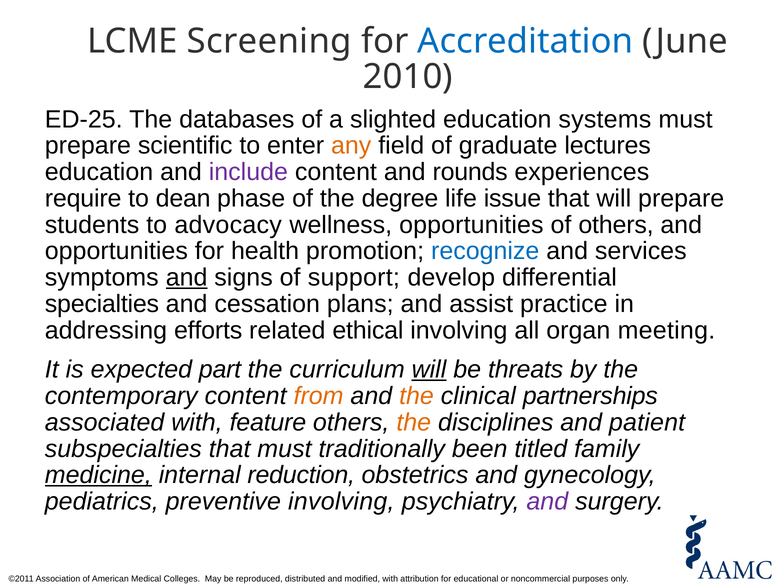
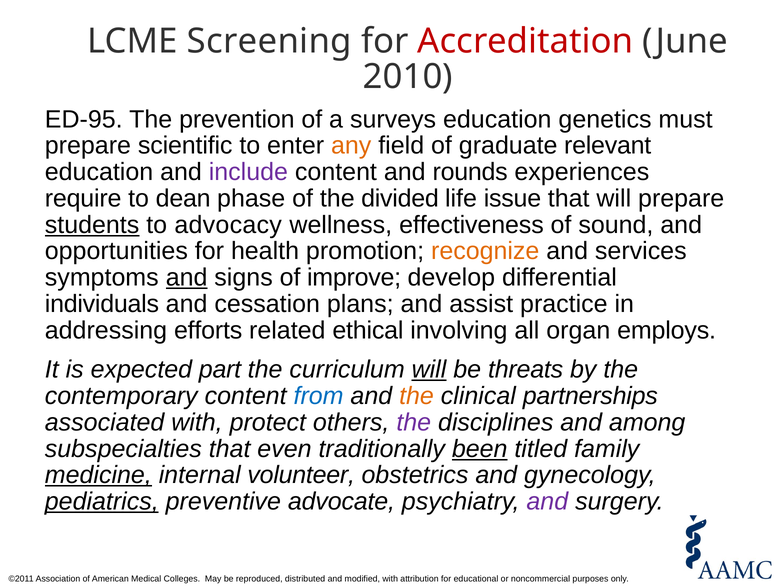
Accreditation colour: blue -> red
ED-25: ED-25 -> ED-95
databases: databases -> prevention
slighted: slighted -> surveys
systems: systems -> genetics
lectures: lectures -> relevant
degree: degree -> divided
students underline: none -> present
wellness opportunities: opportunities -> effectiveness
of others: others -> sound
recognize colour: blue -> orange
support: support -> improve
specialties: specialties -> individuals
meeting: meeting -> employs
from colour: orange -> blue
feature: feature -> protect
the at (414, 423) colour: orange -> purple
patient: patient -> among
that must: must -> even
been underline: none -> present
reduction: reduction -> volunteer
pediatrics underline: none -> present
preventive involving: involving -> advocate
